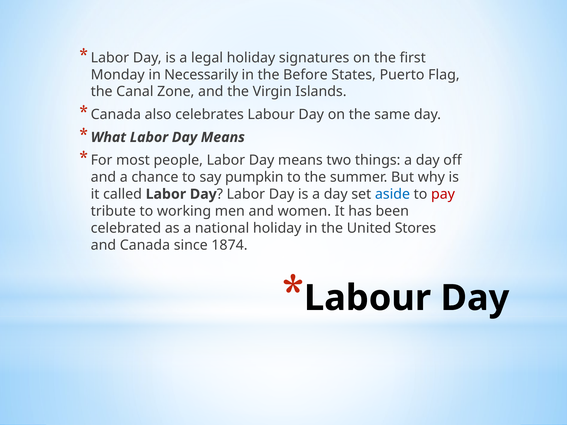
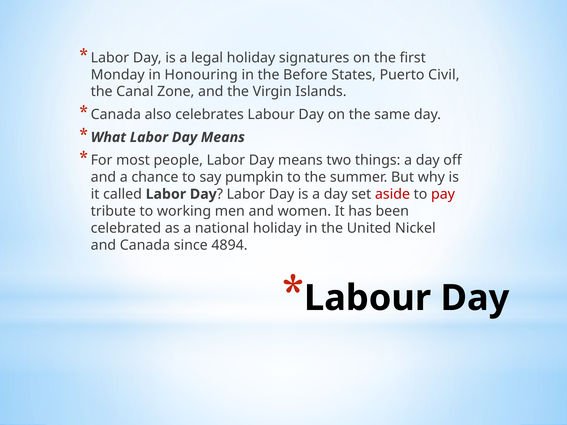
Necessarily: Necessarily -> Honouring
Flag: Flag -> Civil
aside colour: blue -> red
Stores: Stores -> Nickel
1874: 1874 -> 4894
